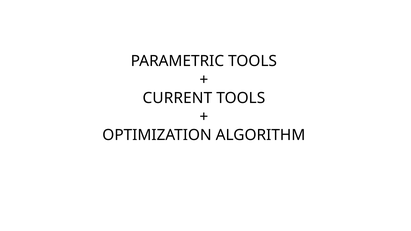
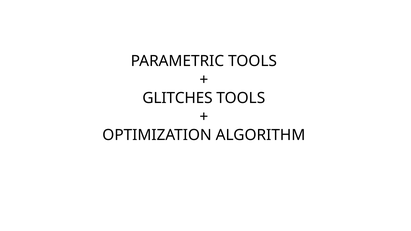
CURRENT: CURRENT -> GLITCHES
